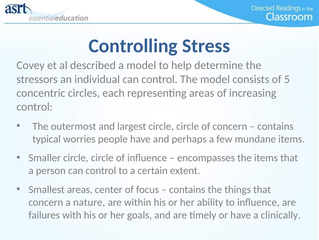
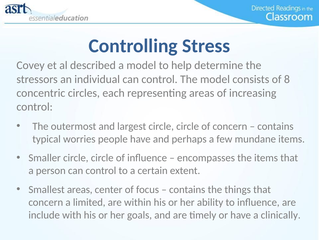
5: 5 -> 8
nature: nature -> limited
failures: failures -> include
